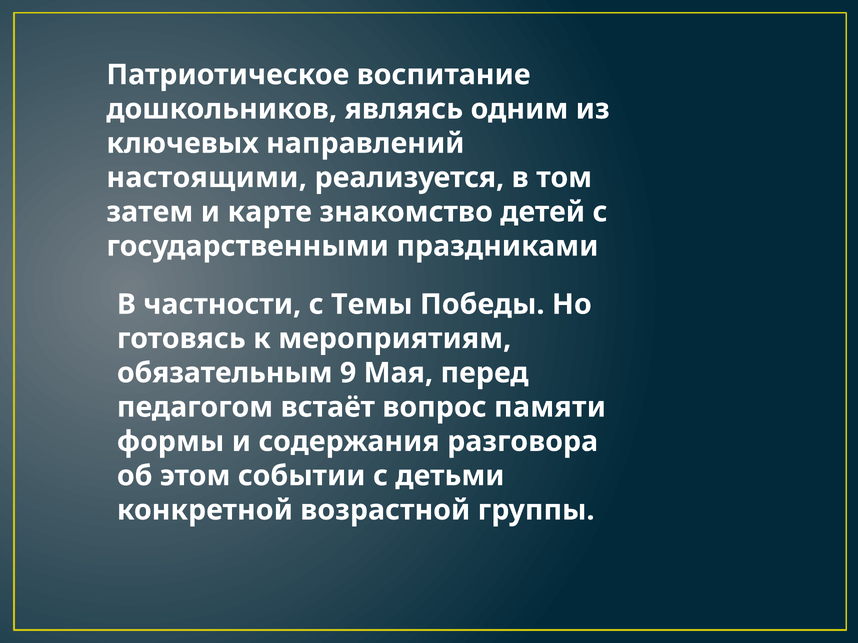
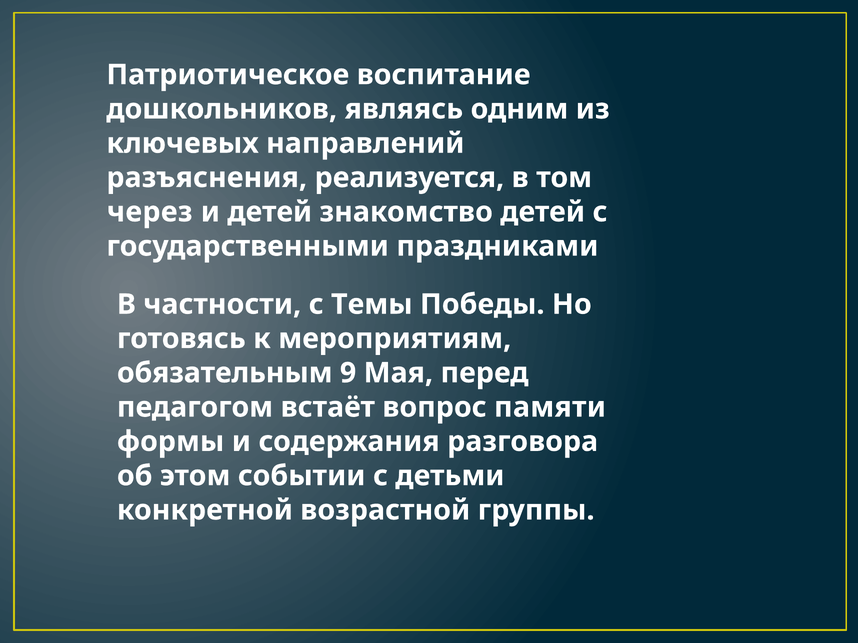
настоящими: настоящими -> разъяснения
затем: затем -> через
и карте: карте -> детей
